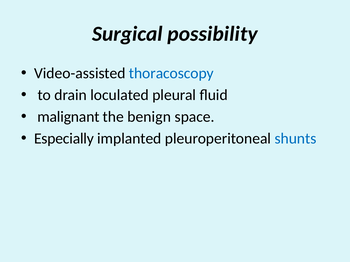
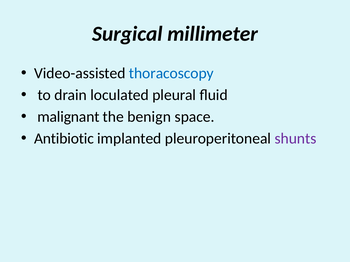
possibility: possibility -> millimeter
Especially: Especially -> Antibiotic
shunts colour: blue -> purple
